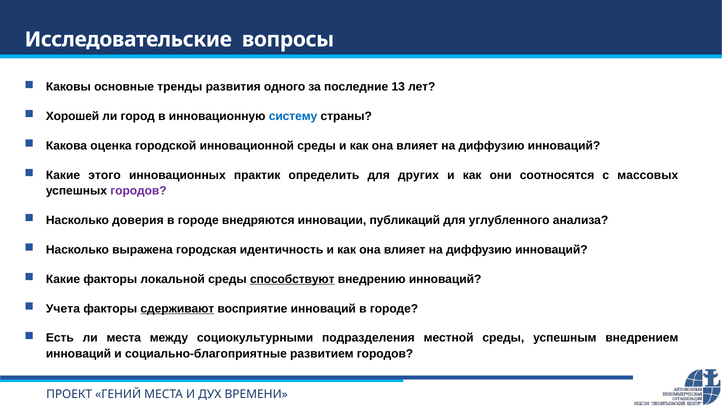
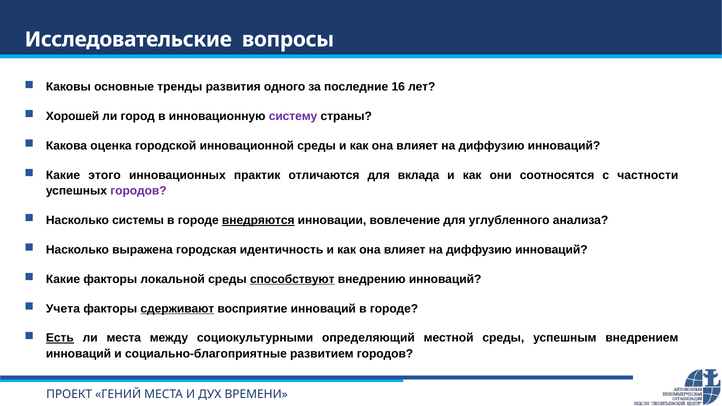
13: 13 -> 16
систему colour: blue -> purple
определить: определить -> отличаются
других: других -> вклада
массовых: массовых -> частности
доверия: доверия -> системы
внедряются underline: none -> present
публикаций: публикаций -> вовлечение
Есть underline: none -> present
подразделения: подразделения -> определяющий
